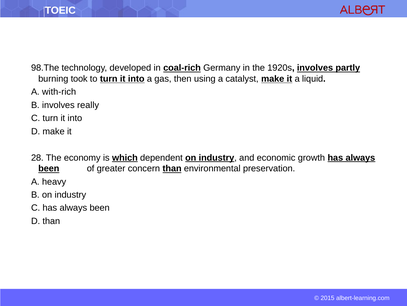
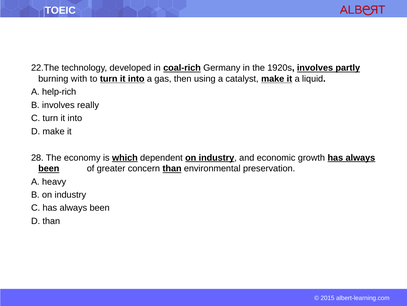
98.The: 98.The -> 22.The
took: took -> with
with-rich: with-rich -> help-rich
